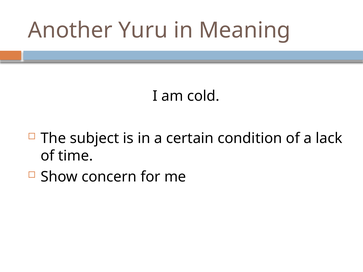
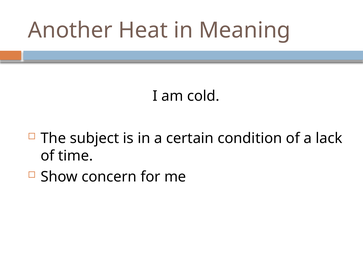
Yuru: Yuru -> Heat
